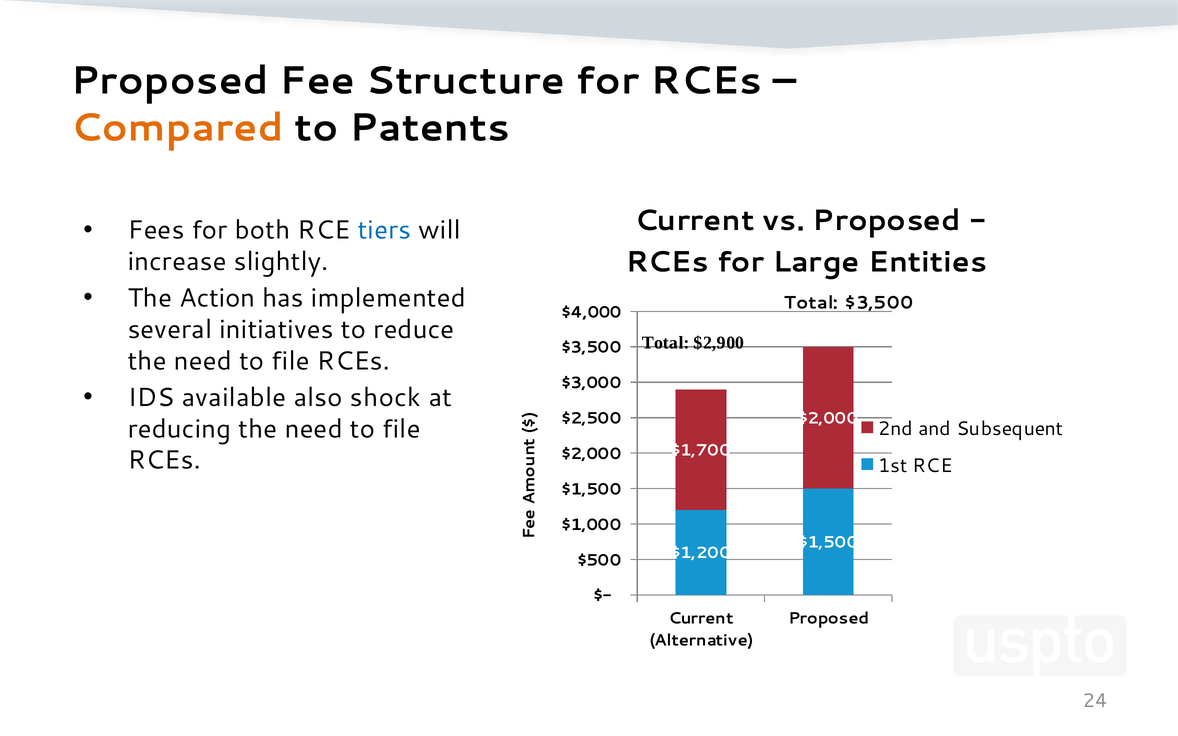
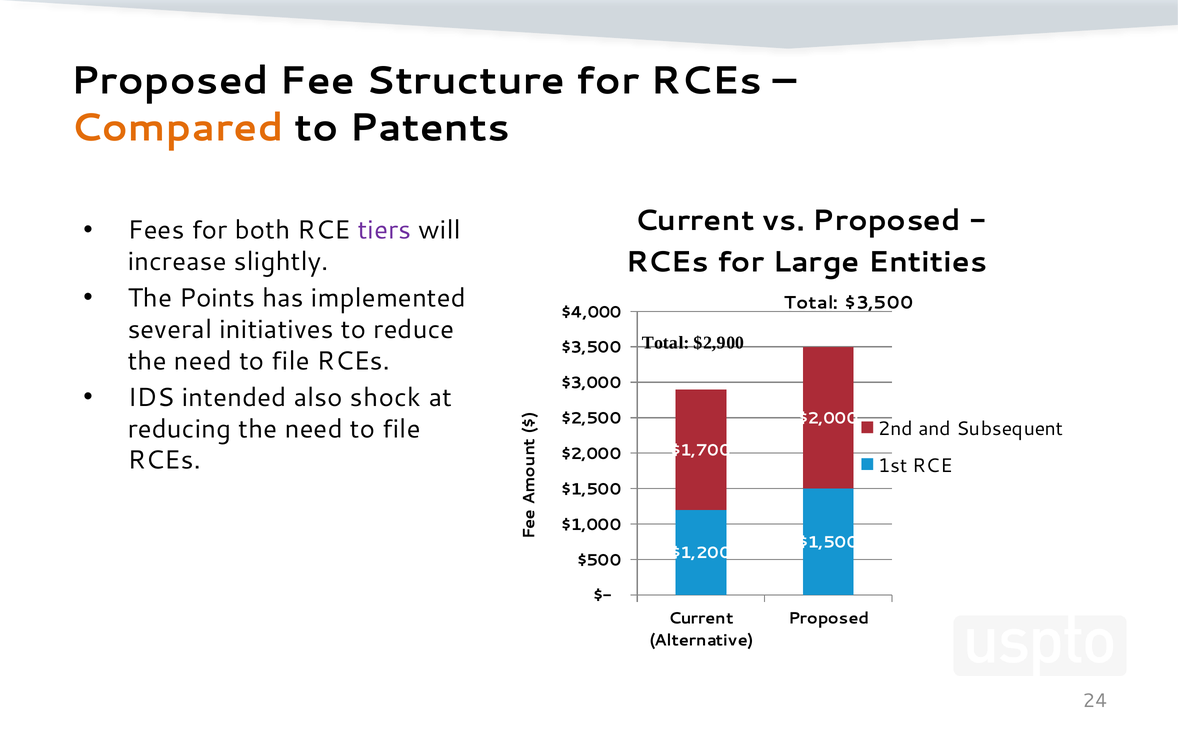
tiers colour: blue -> purple
Action: Action -> Points
available: available -> intended
